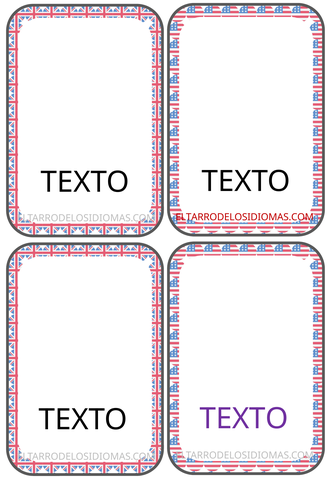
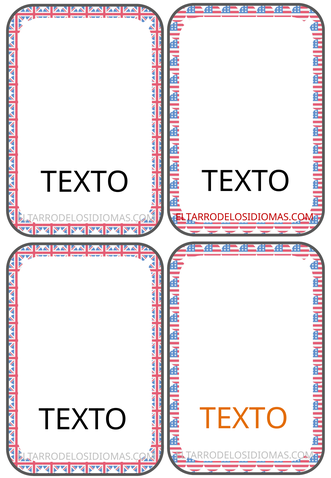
TEXTO at (244, 419) colour: purple -> orange
